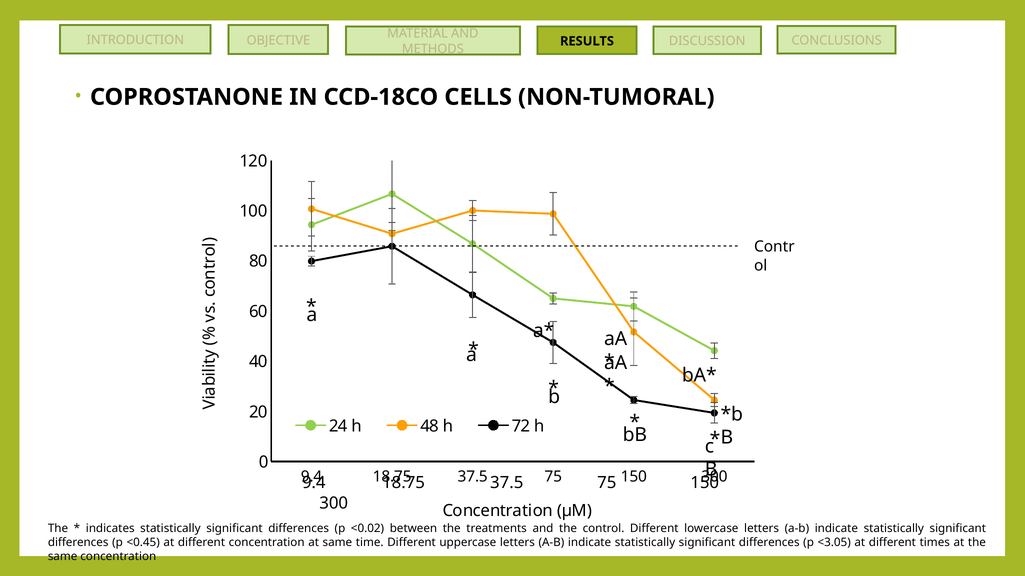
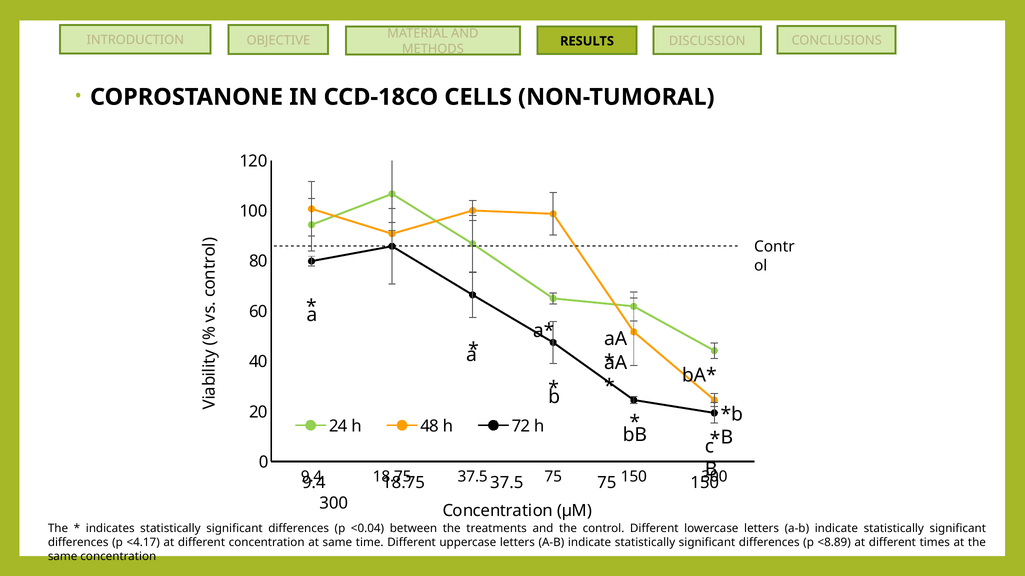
<0.02: <0.02 -> <0.04
<0.45: <0.45 -> <4.17
<3.05: <3.05 -> <8.89
